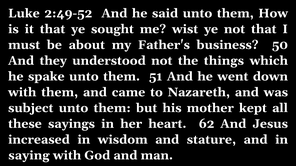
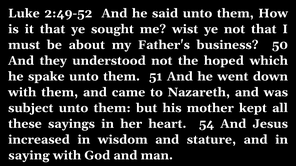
things: things -> hoped
62: 62 -> 54
